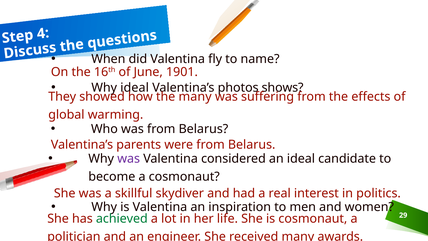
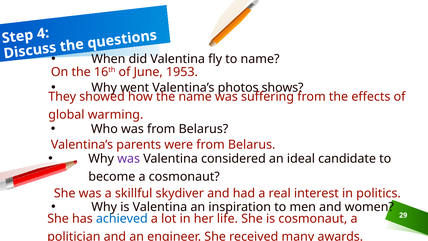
1901: 1901 -> 1953
Why ideal: ideal -> went
the many: many -> name
achieved colour: green -> blue
